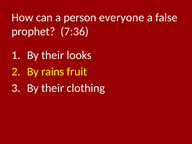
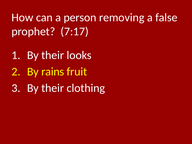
everyone: everyone -> removing
7:36: 7:36 -> 7:17
